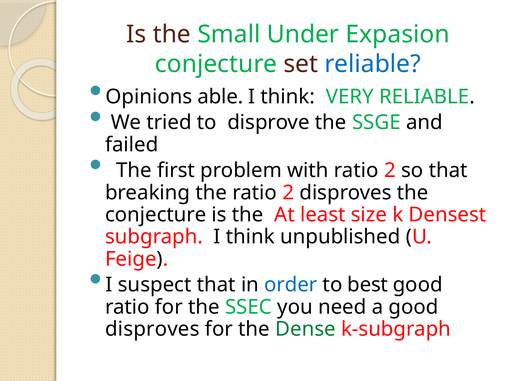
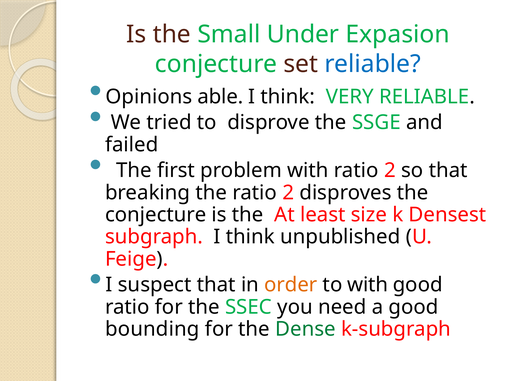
order colour: blue -> orange
to best: best -> with
disproves at (152, 329): disproves -> bounding
